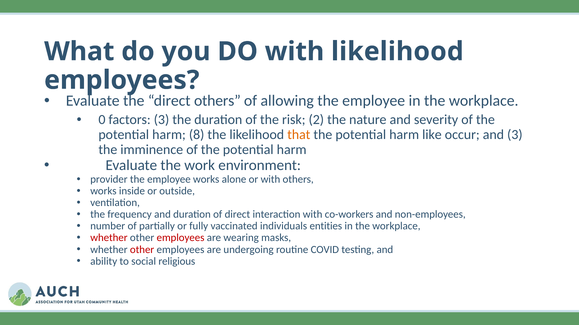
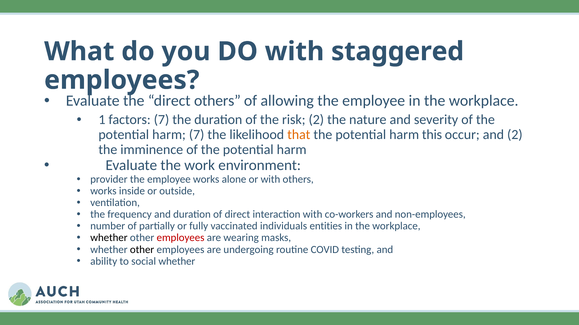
with likelihood: likelihood -> staggered
0: 0 -> 1
factors 3: 3 -> 7
harm 8: 8 -> 7
like: like -> this
and 3: 3 -> 2
whether at (109, 238) colour: red -> black
other at (142, 250) colour: red -> black
social religious: religious -> whether
